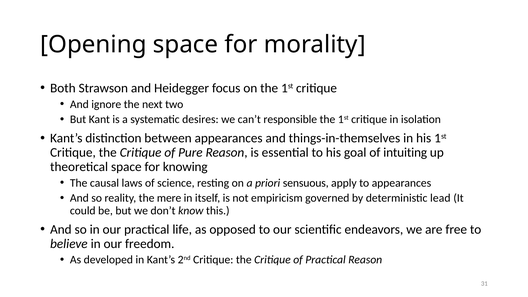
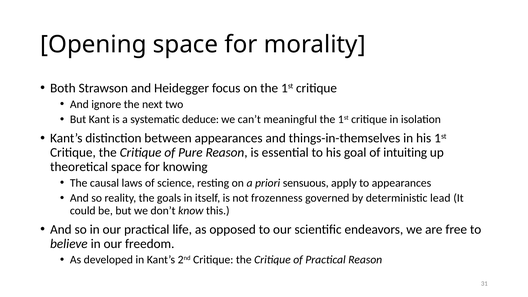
desires: desires -> deduce
responsible: responsible -> meaningful
mere: mere -> goals
empiricism: empiricism -> frozenness
